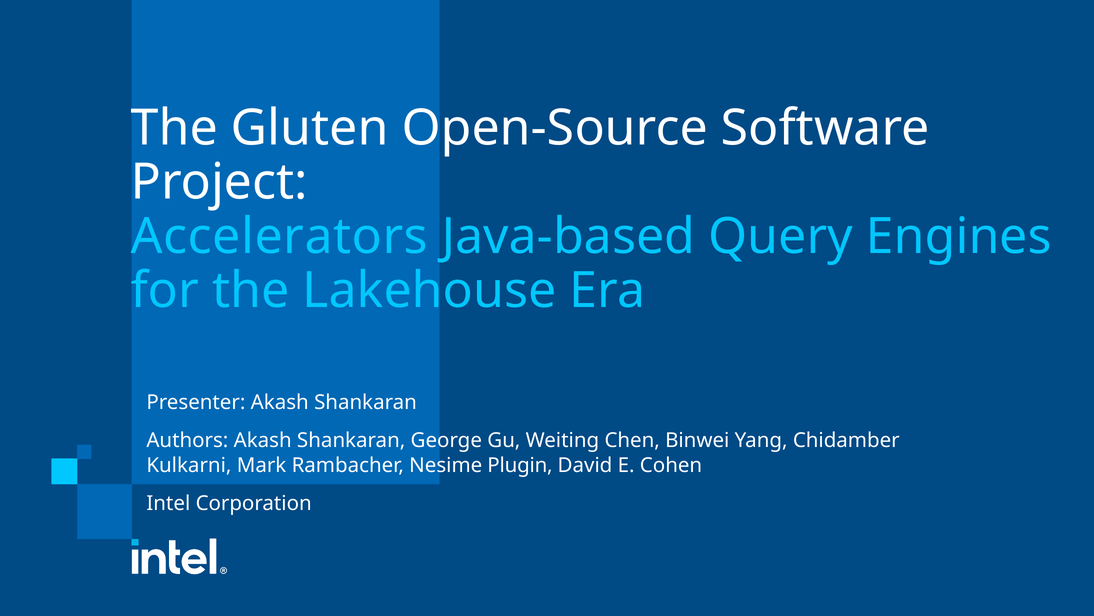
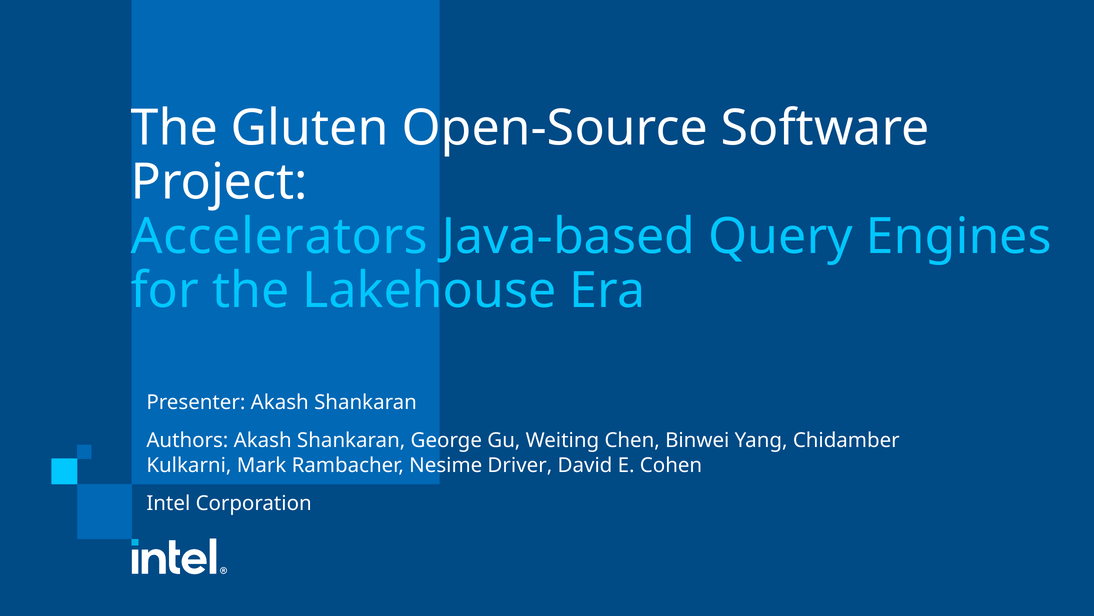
Plugin: Plugin -> Driver
